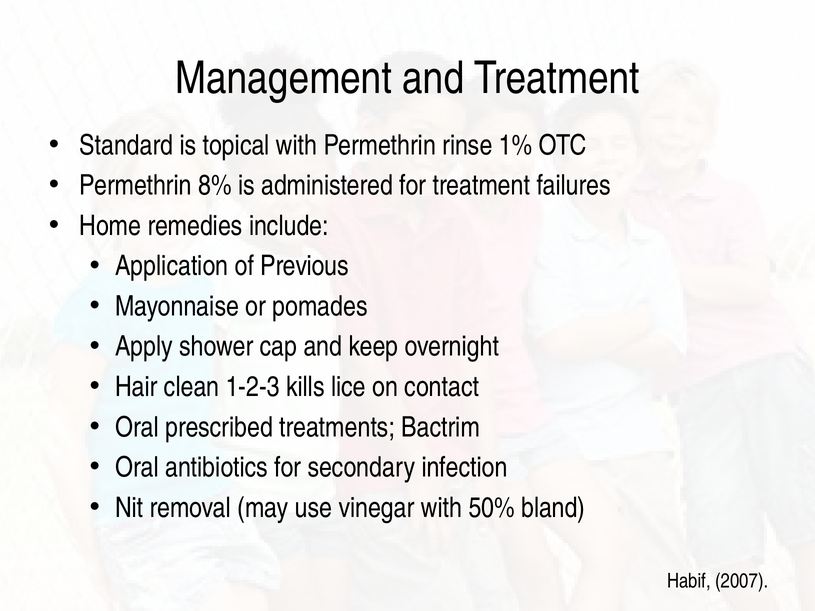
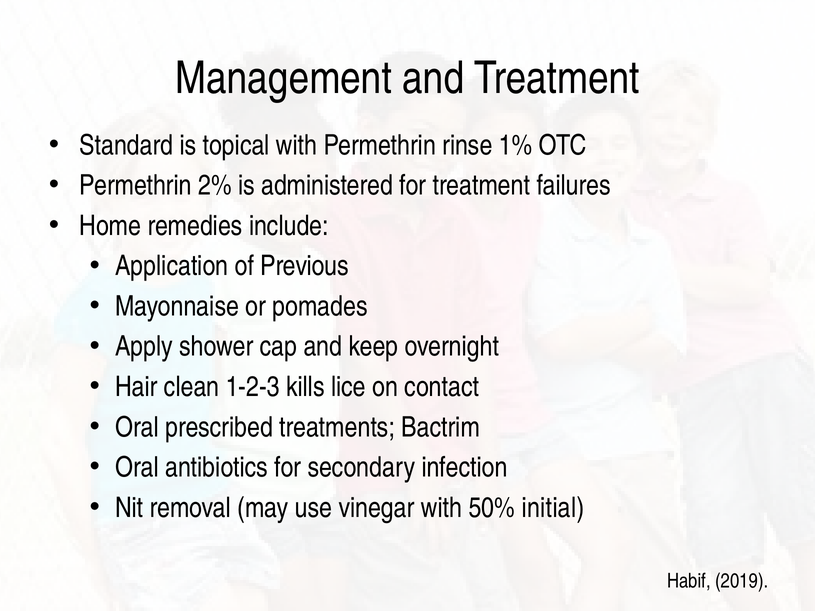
8%: 8% -> 2%
bland: bland -> initial
2007: 2007 -> 2019
